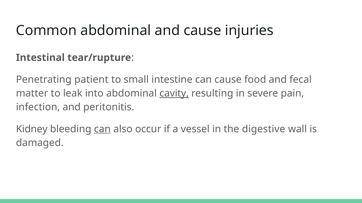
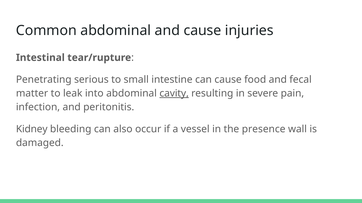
patient: patient -> serious
can at (102, 129) underline: present -> none
digestive: digestive -> presence
